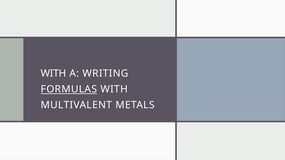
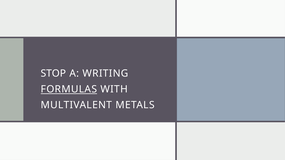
WITH at (53, 73): WITH -> STOP
